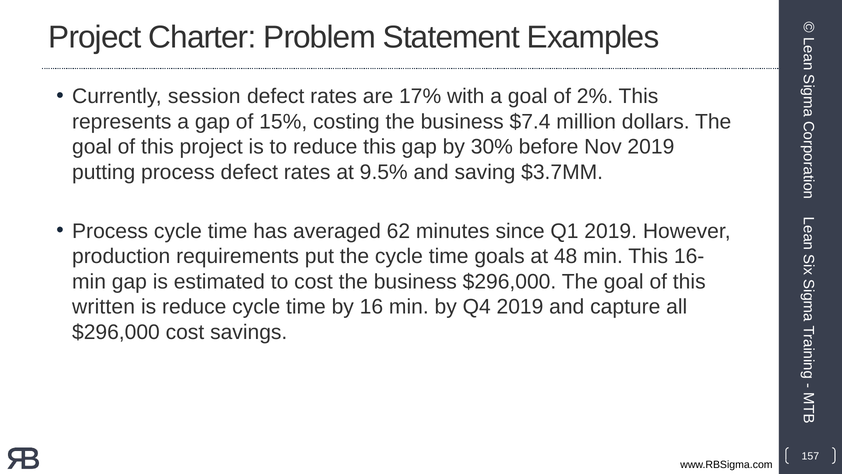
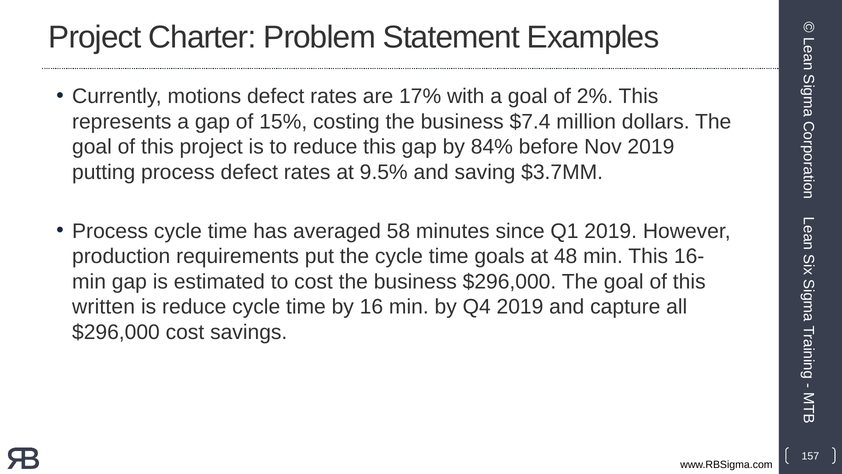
session: session -> motions
30%: 30% -> 84%
62: 62 -> 58
